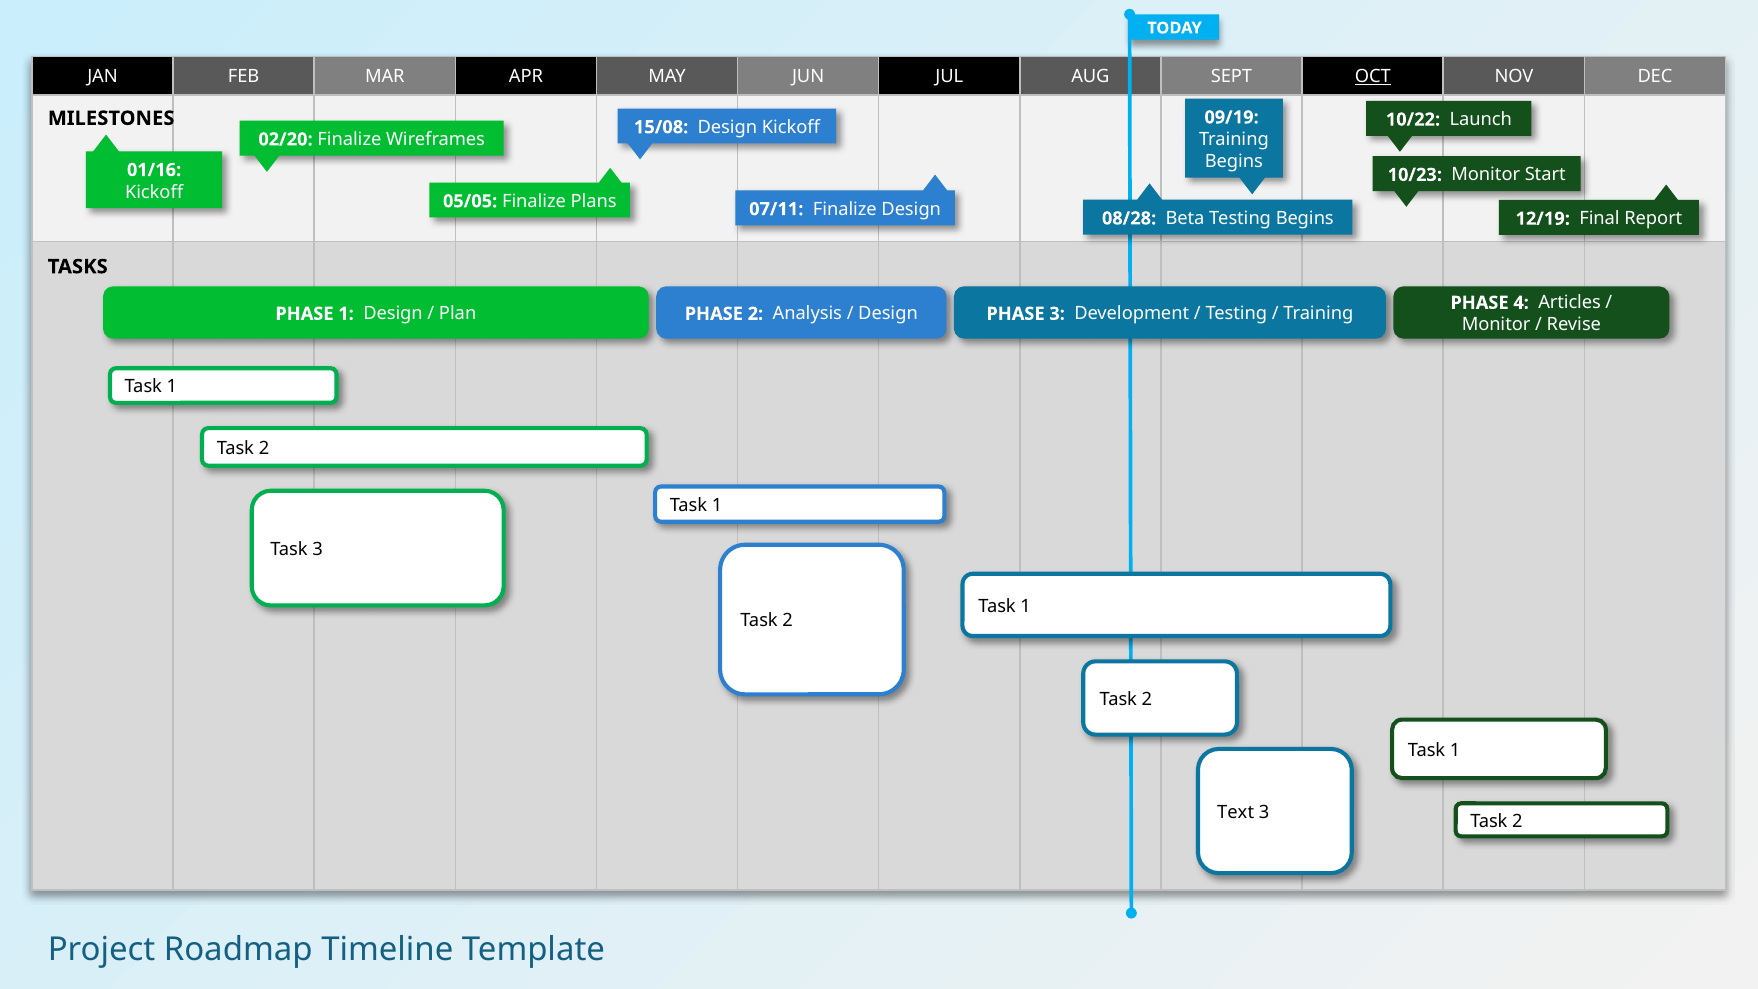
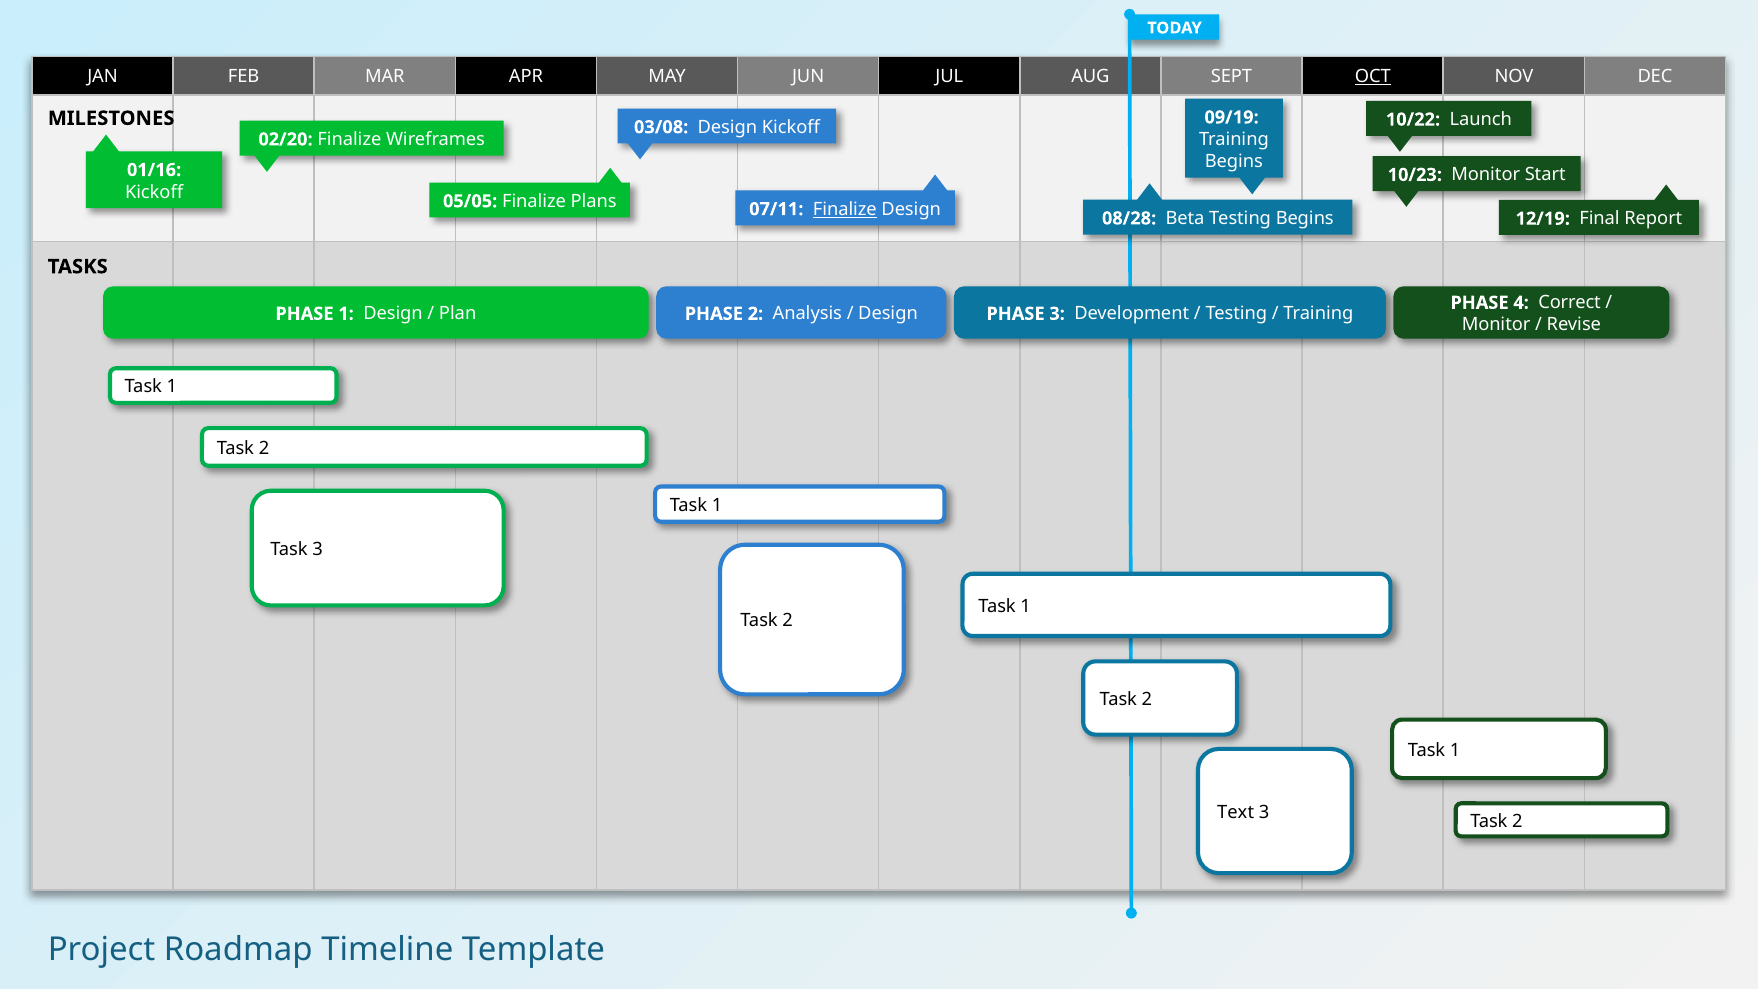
15/08: 15/08 -> 03/08
Finalize at (845, 209) underline: none -> present
Articles: Articles -> Correct
